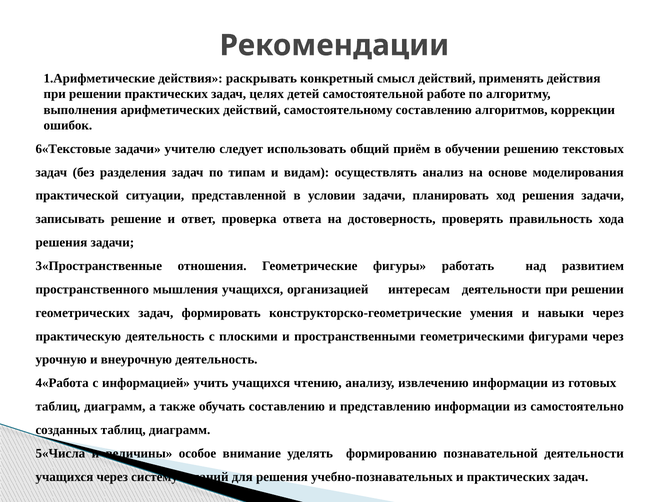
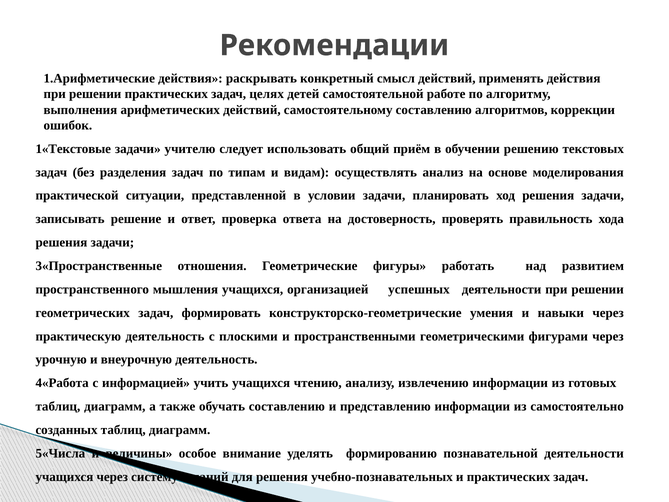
6«Текстовые: 6«Текстовые -> 1«Текстовые
интересам: интересам -> успешных
